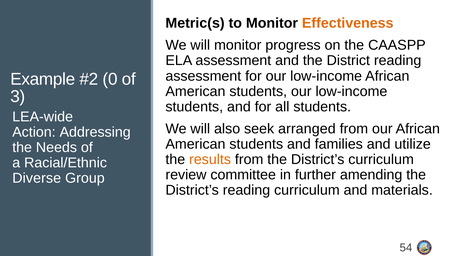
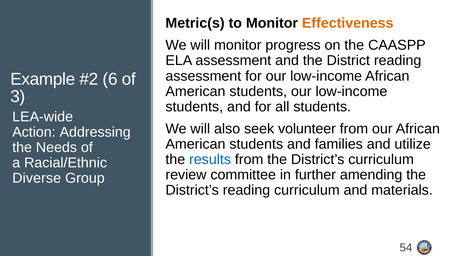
0: 0 -> 6
arranged: arranged -> volunteer
results colour: orange -> blue
